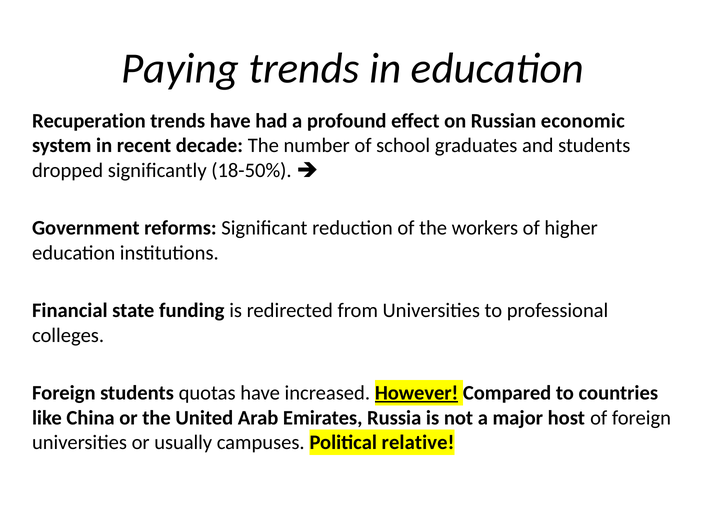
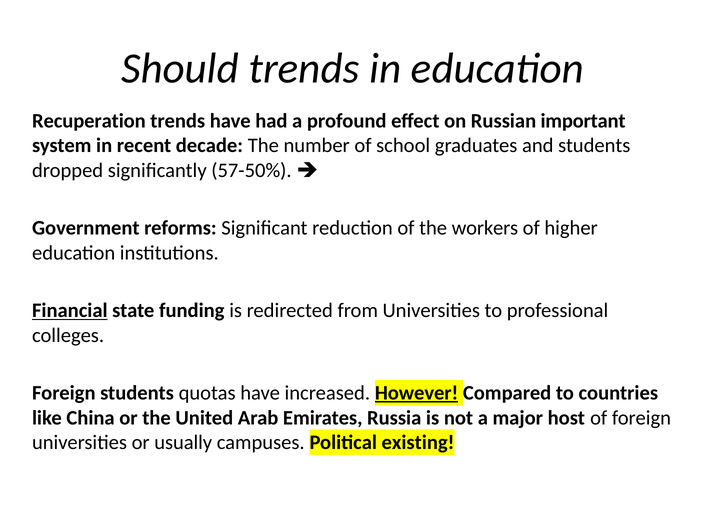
Paying: Paying -> Should
economic: economic -> important
18-50%: 18-50% -> 57-50%
Financial underline: none -> present
relative: relative -> existing
